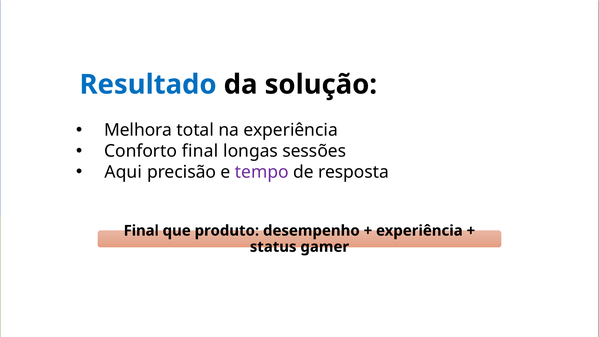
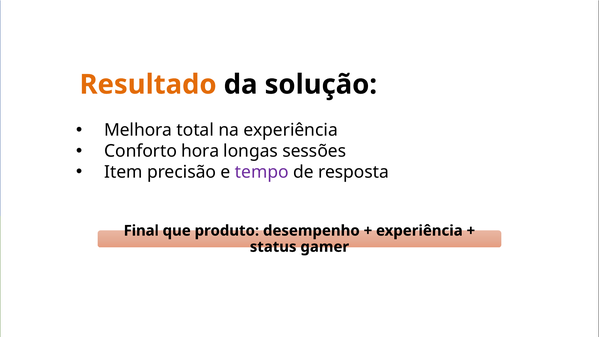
Resultado colour: blue -> orange
Conforto final: final -> hora
Aqui: Aqui -> Item
